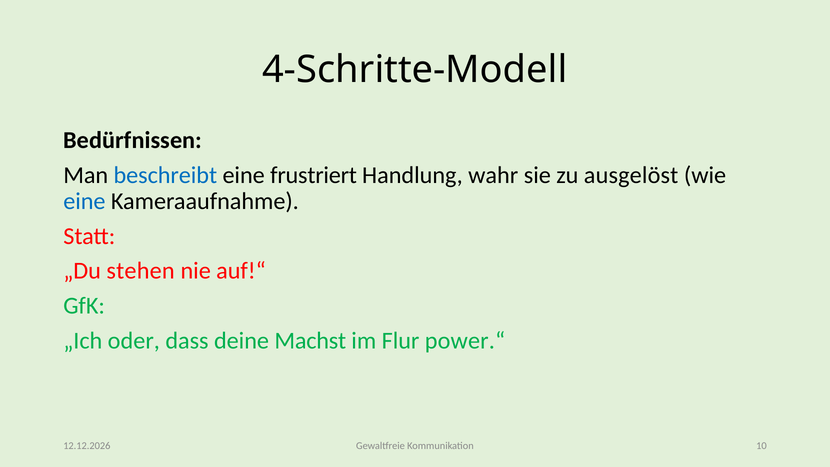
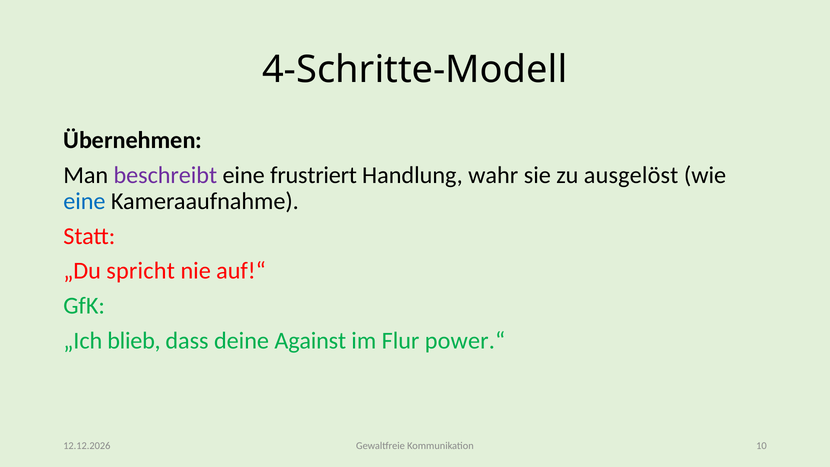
Bedürfnissen: Bedürfnissen -> Übernehmen
beschreibt colour: blue -> purple
stehen: stehen -> spricht
oder: oder -> blieb
Machst: Machst -> Against
